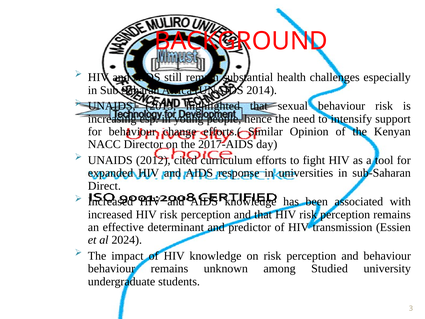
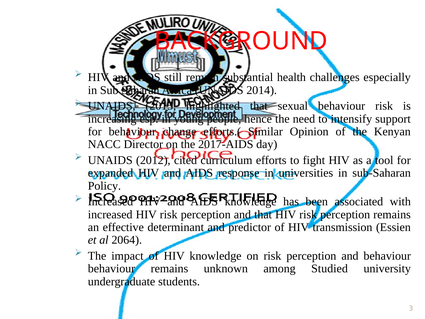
Direct: Direct -> Policy
2024: 2024 -> 2064
